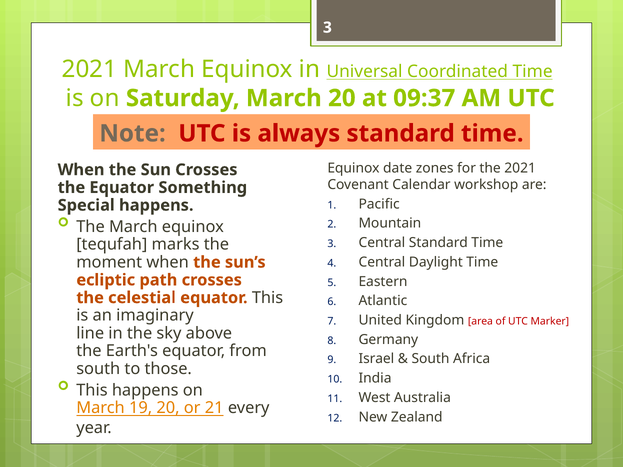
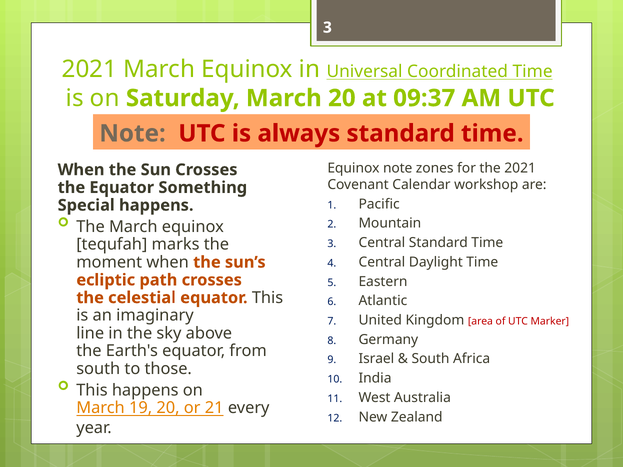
Equinox date: date -> note
